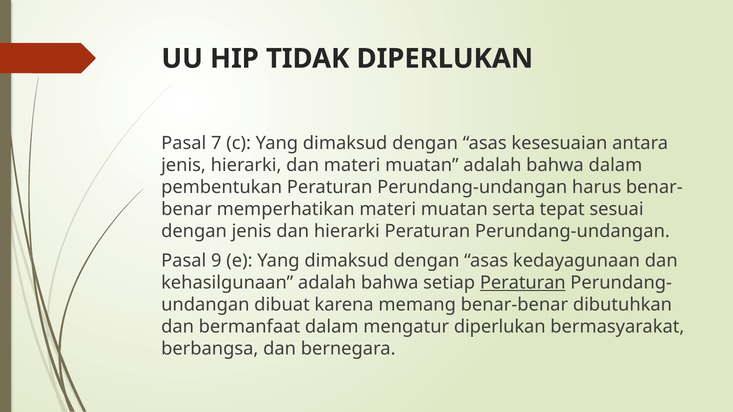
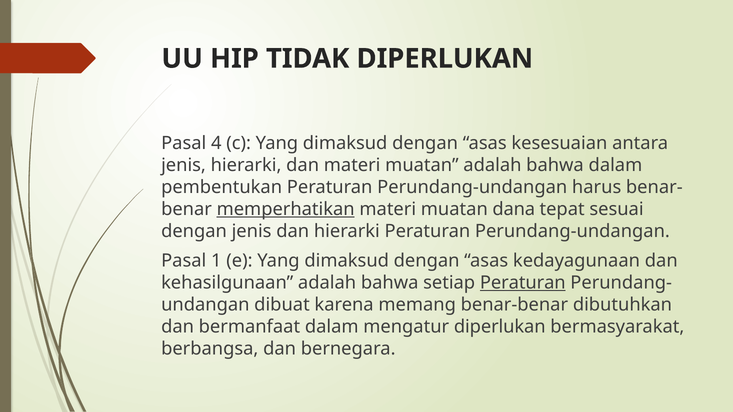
7: 7 -> 4
memperhatikan underline: none -> present
serta: serta -> dana
9: 9 -> 1
